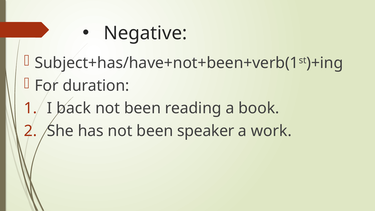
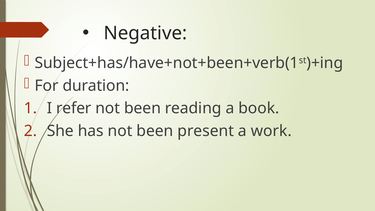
back: back -> refer
speaker: speaker -> present
